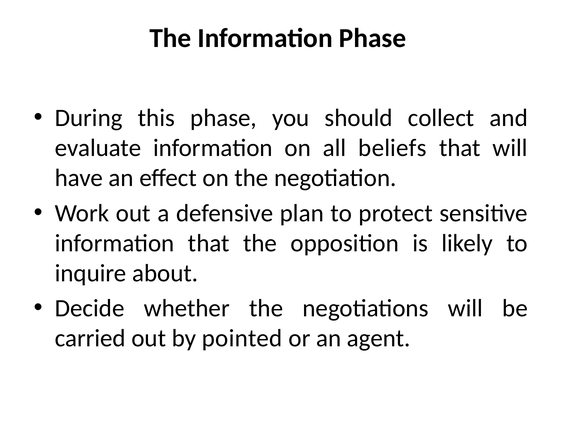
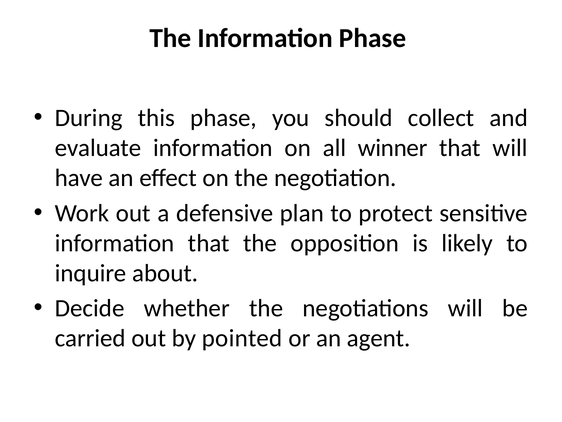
beliefs: beliefs -> winner
